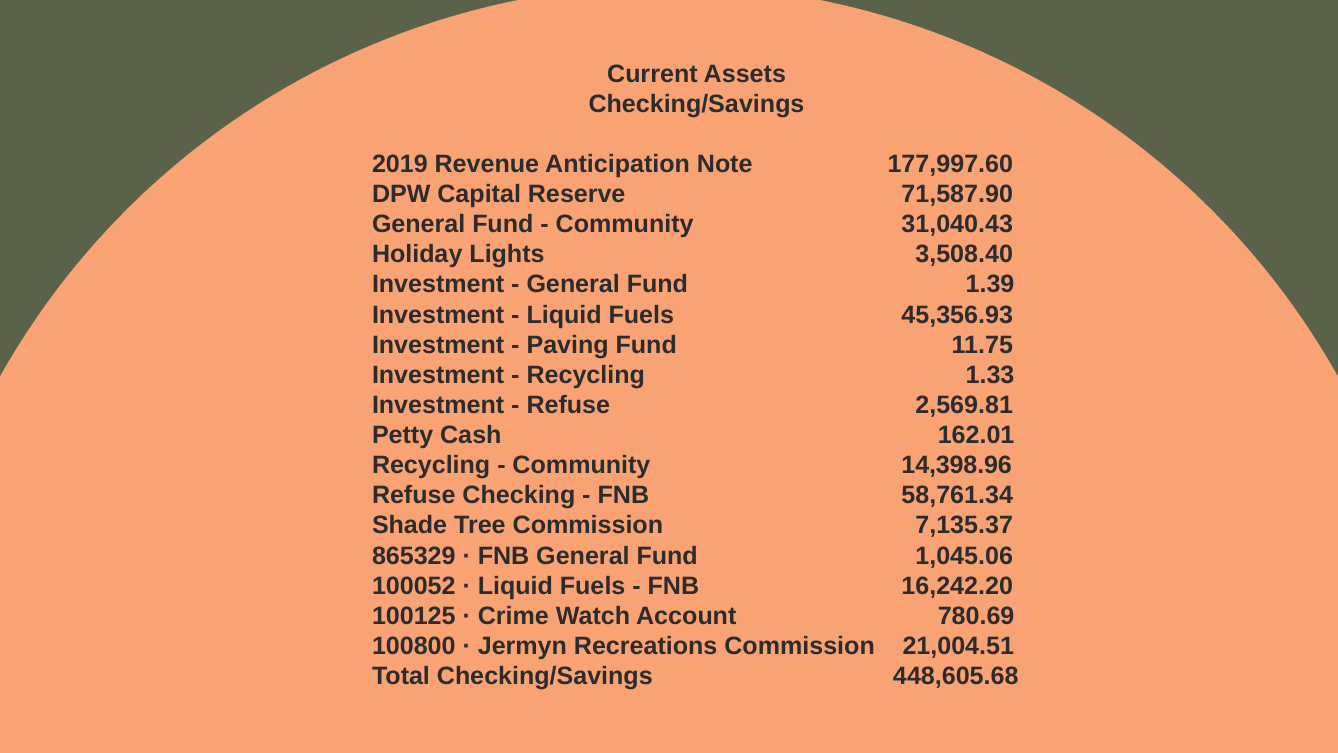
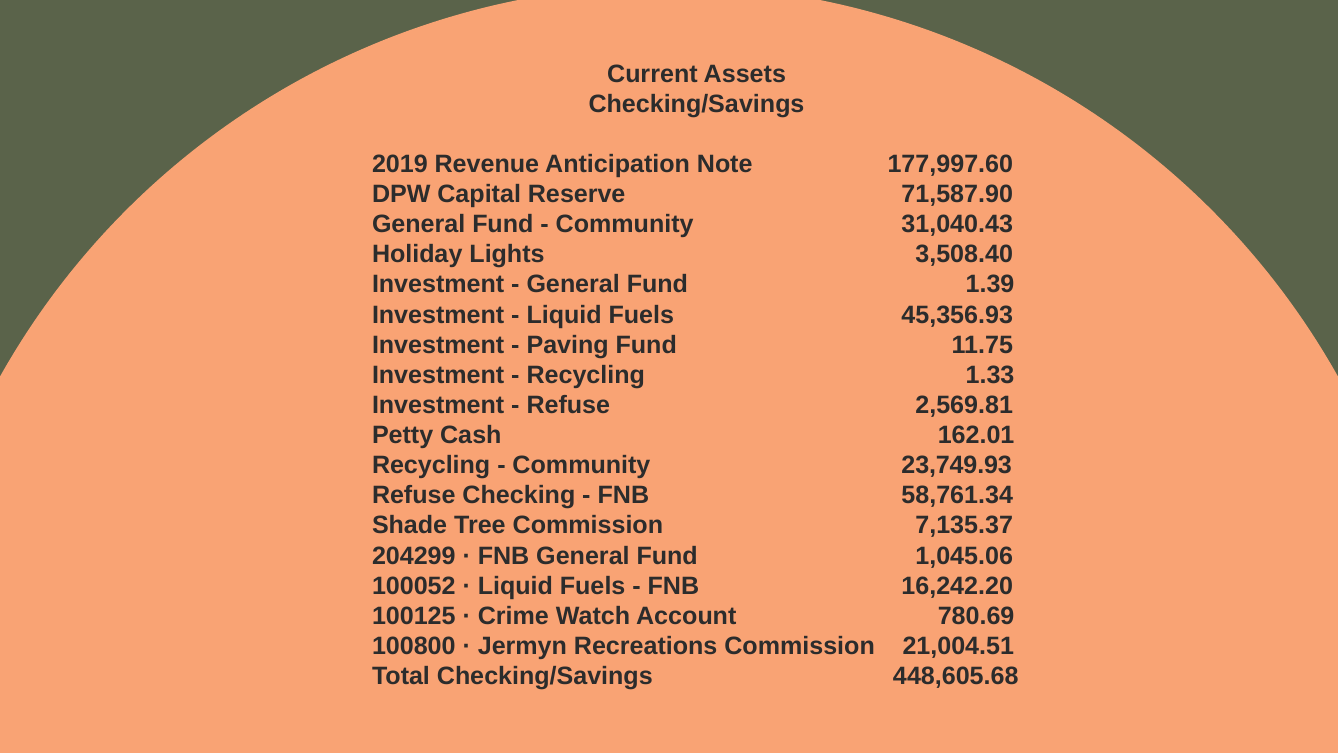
14,398.96: 14,398.96 -> 23,749.93
865329: 865329 -> 204299
